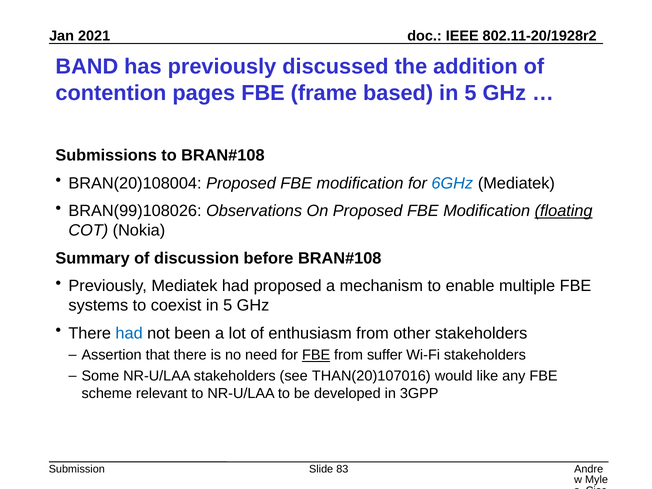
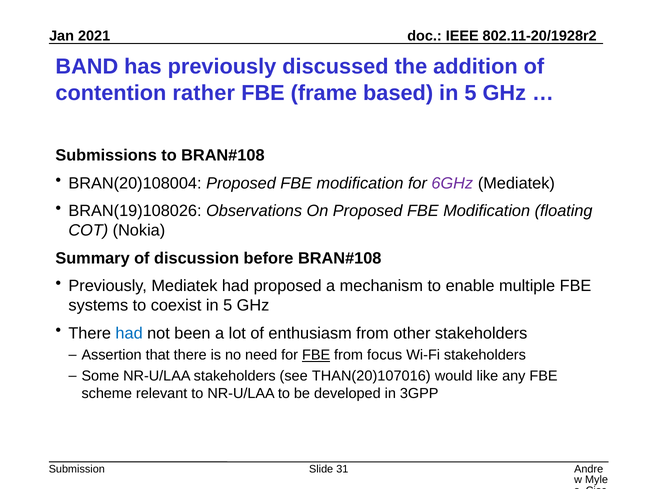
pages: pages -> rather
6GHz colour: blue -> purple
BRAN(99)108026: BRAN(99)108026 -> BRAN(19)108026
floating underline: present -> none
suffer: suffer -> focus
83: 83 -> 31
